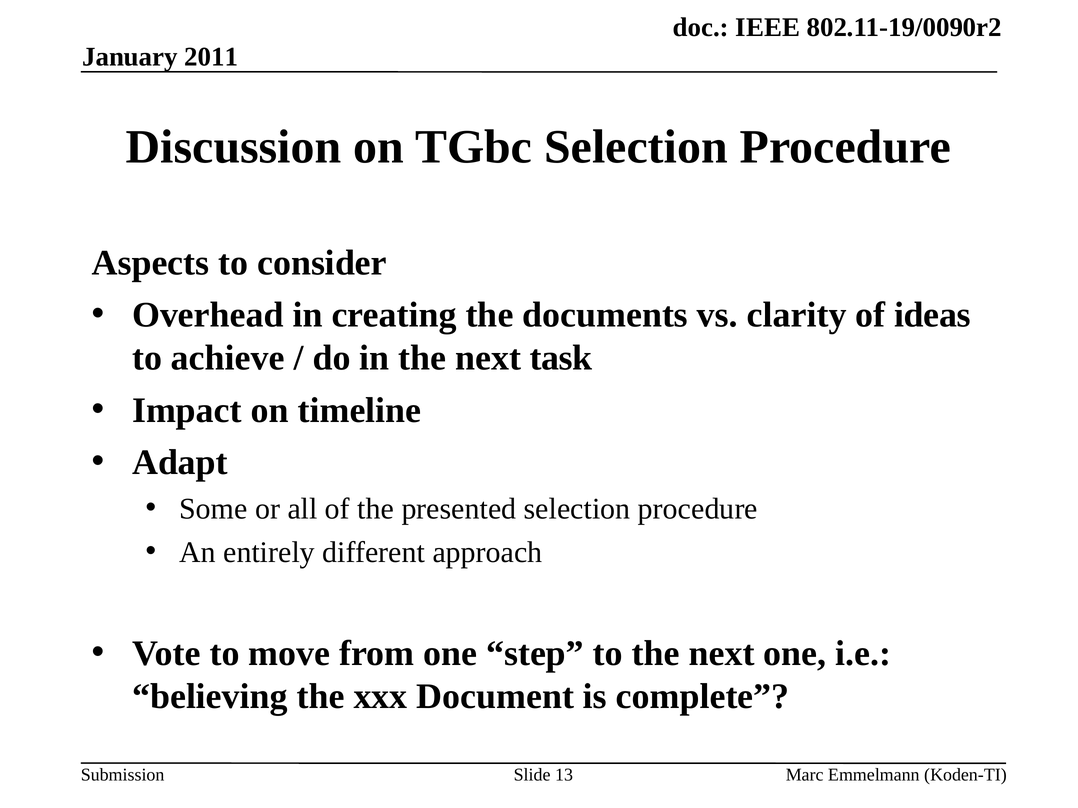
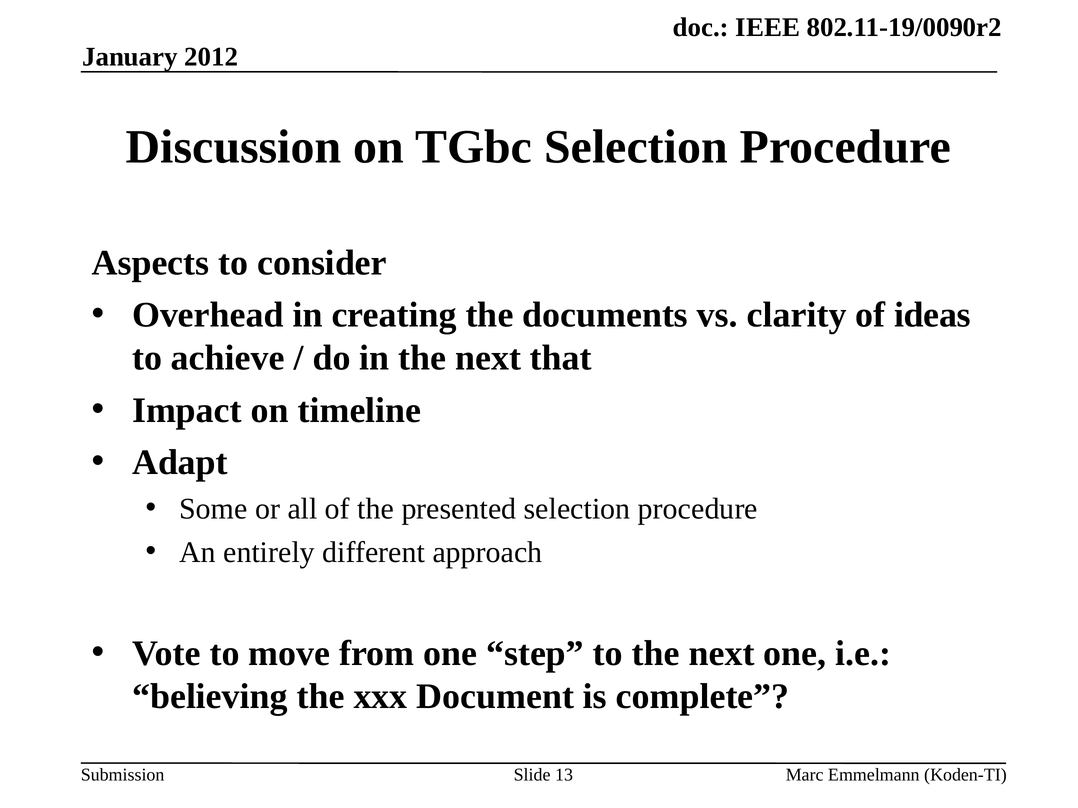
2011: 2011 -> 2012
task: task -> that
